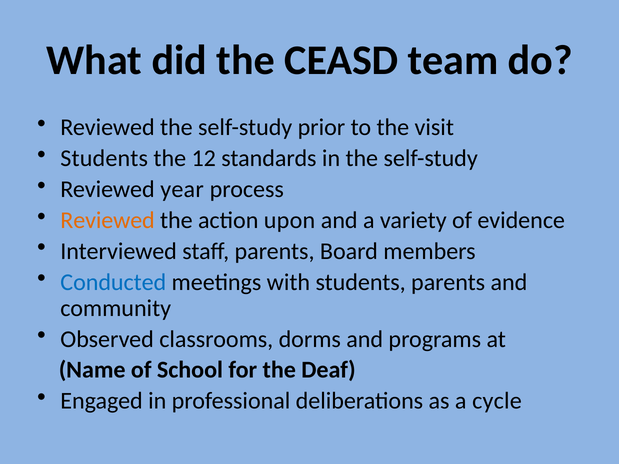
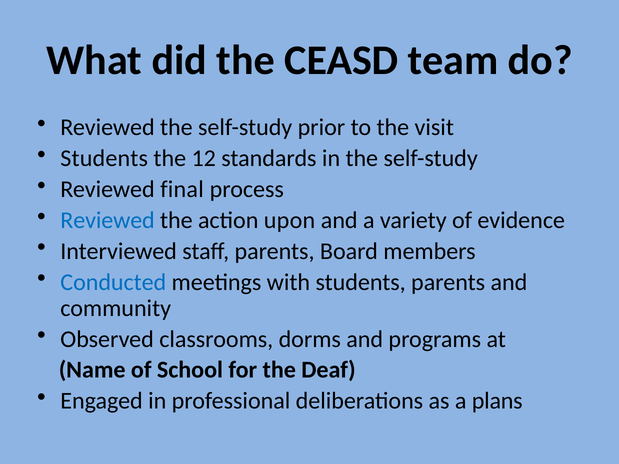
year: year -> final
Reviewed at (108, 220) colour: orange -> blue
cycle: cycle -> plans
